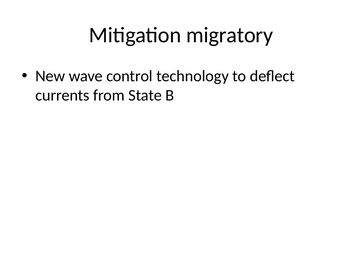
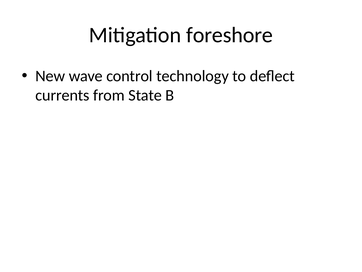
migratory: migratory -> foreshore
